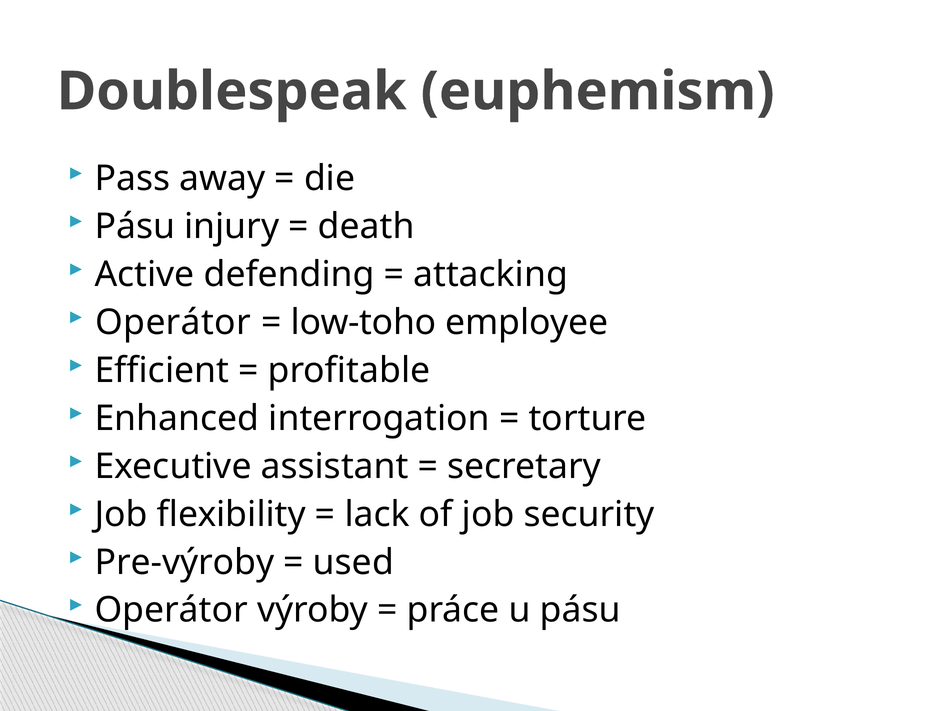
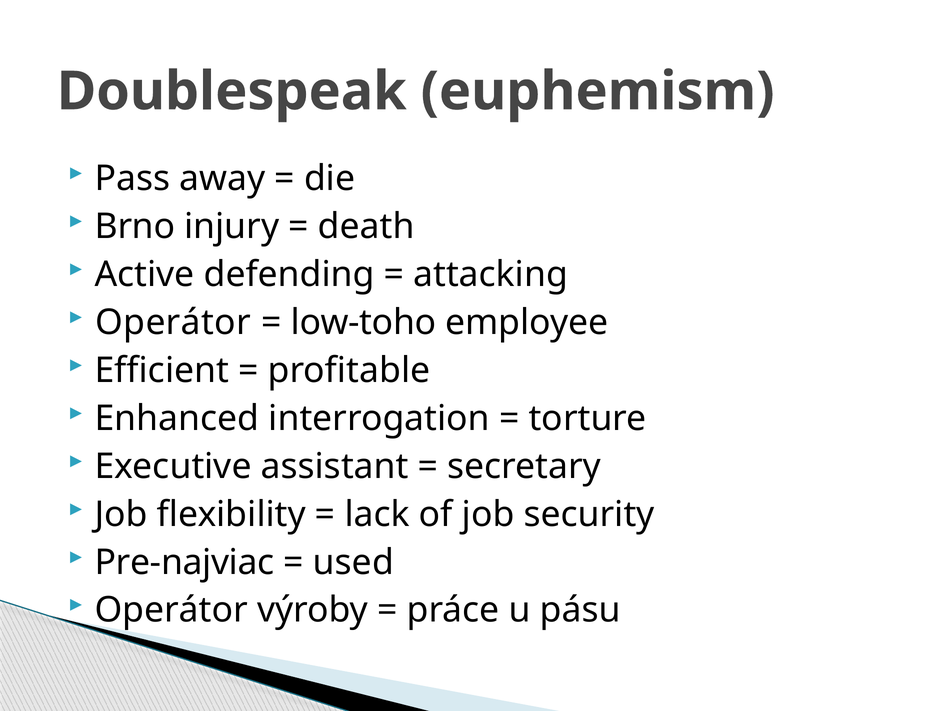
Pásu at (135, 227): Pásu -> Brno
Pre-výroby: Pre-výroby -> Pre-najviac
